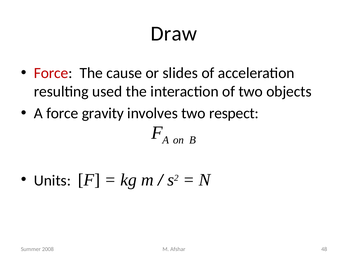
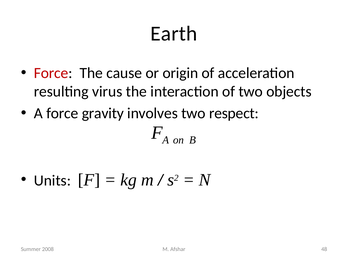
Draw: Draw -> Earth
slides: slides -> origin
used: used -> virus
